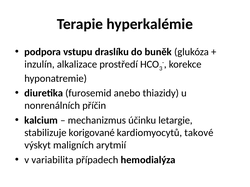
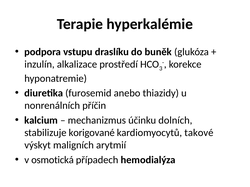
letargie: letargie -> dolních
variabilita: variabilita -> osmotická
